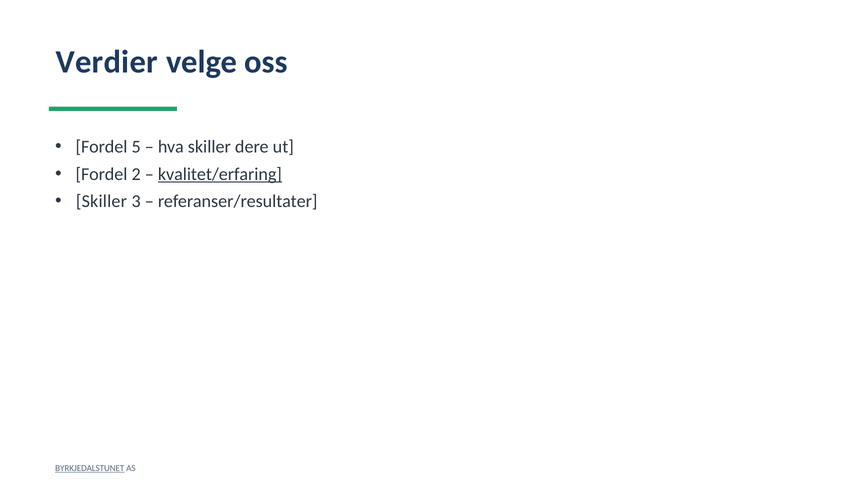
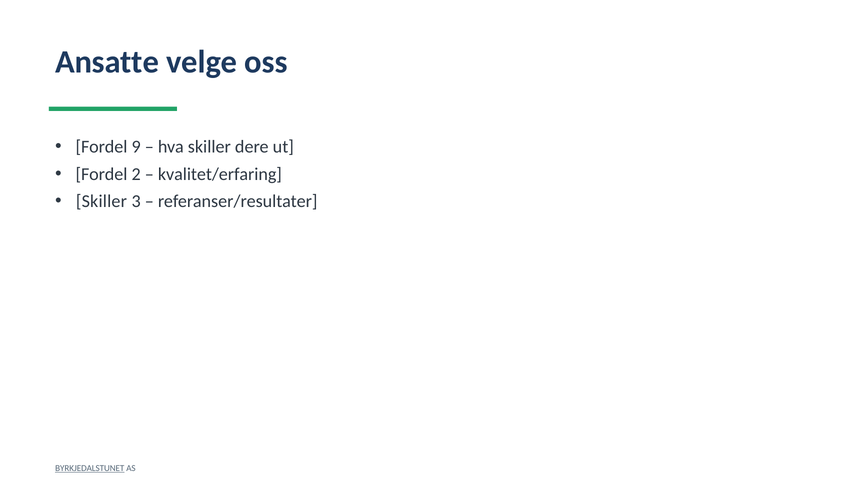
Verdier: Verdier -> Ansatte
5: 5 -> 9
kvalitet/erfaring underline: present -> none
